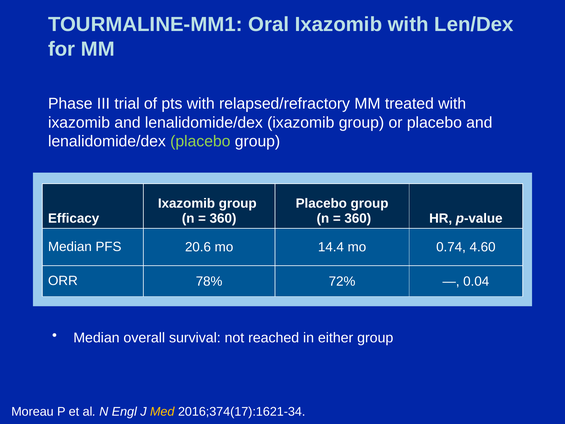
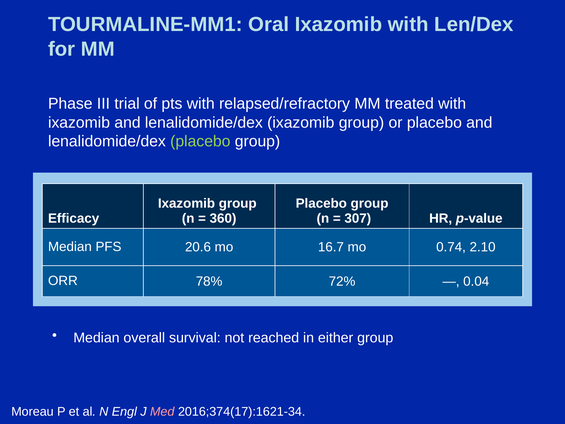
360 at (358, 218): 360 -> 307
14.4: 14.4 -> 16.7
4.60: 4.60 -> 2.10
Med colour: yellow -> pink
